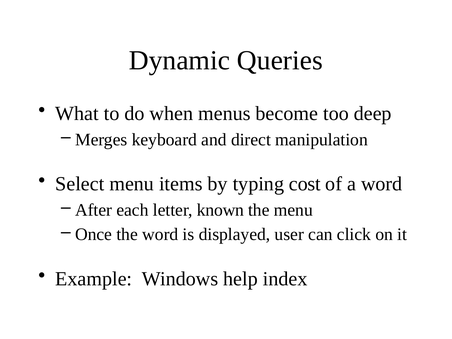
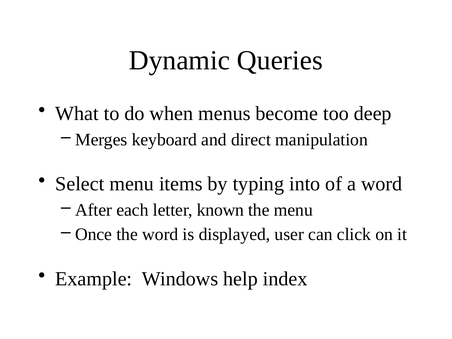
cost: cost -> into
